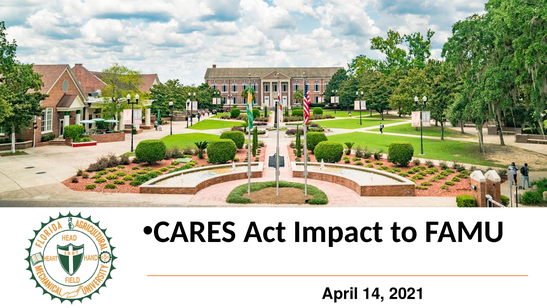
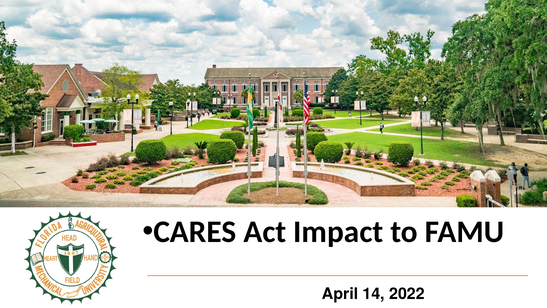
2021: 2021 -> 2022
